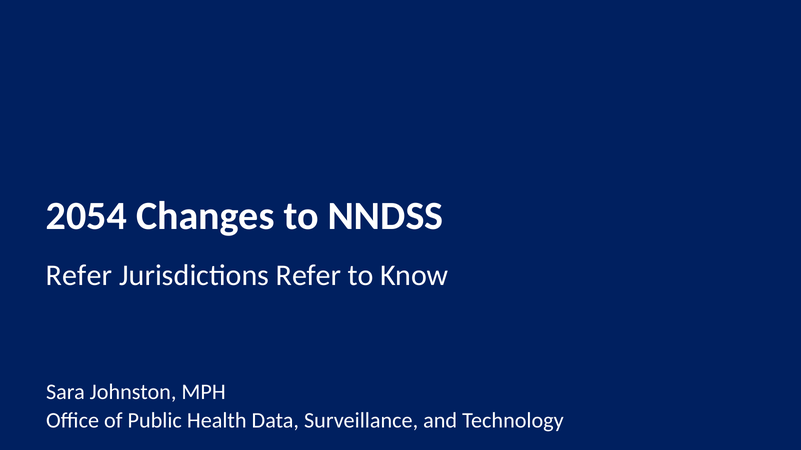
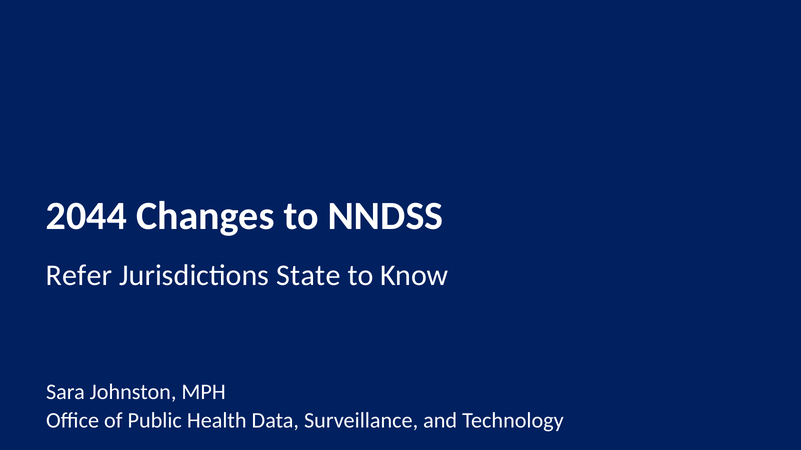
2054: 2054 -> 2044
Jurisdictions Refer: Refer -> State
